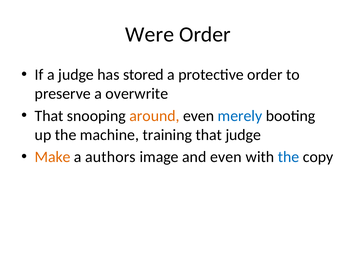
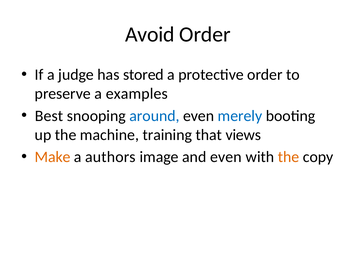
Were: Were -> Avoid
overwrite: overwrite -> examples
That at (49, 116): That -> Best
around colour: orange -> blue
that judge: judge -> views
the at (289, 157) colour: blue -> orange
